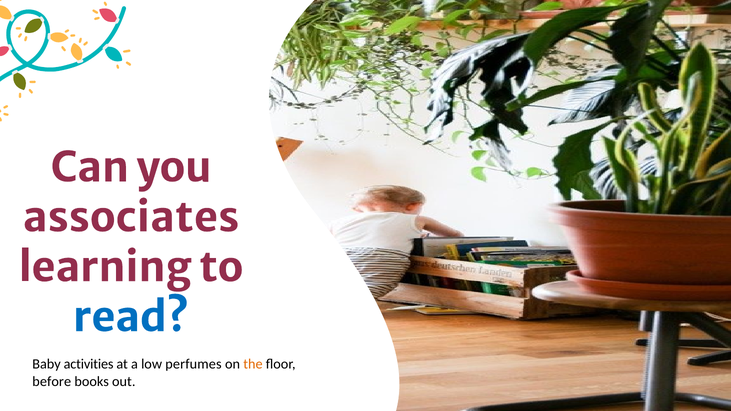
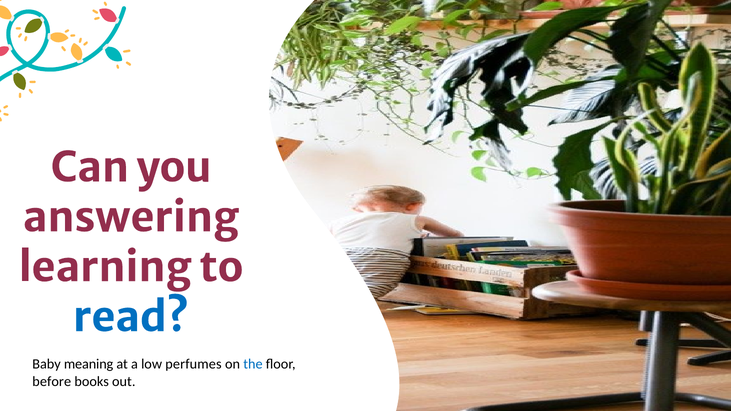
associates: associates -> answering
activities: activities -> meaning
the colour: orange -> blue
